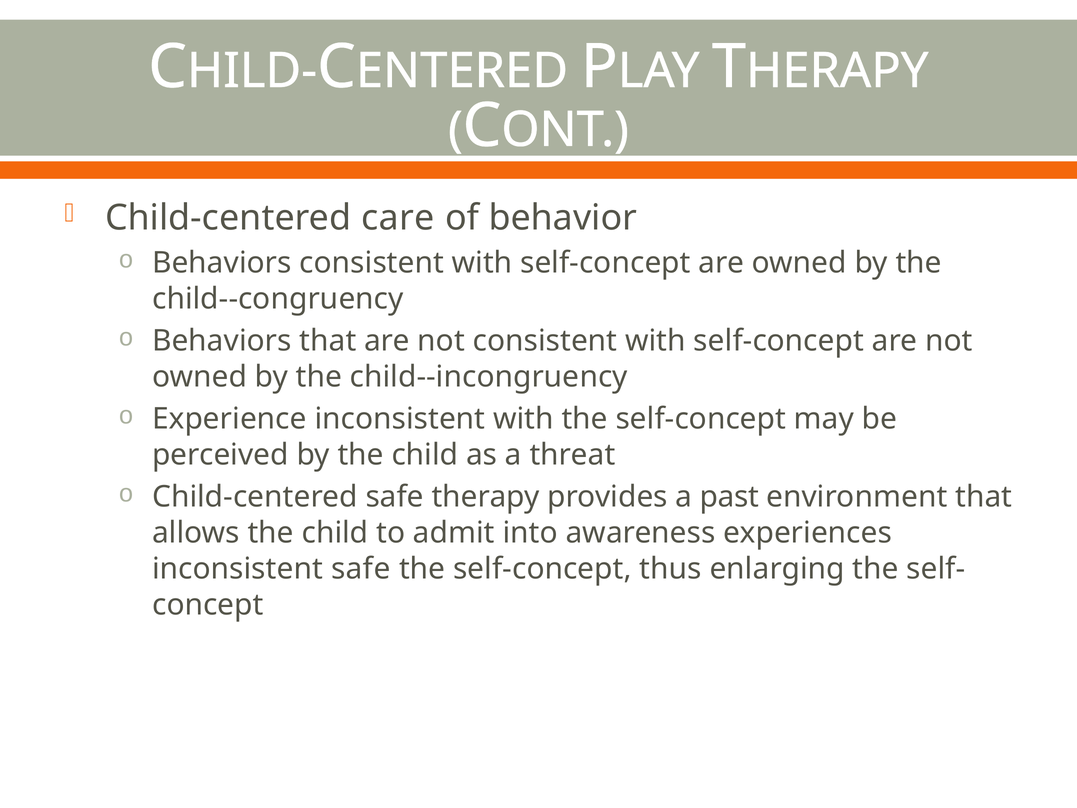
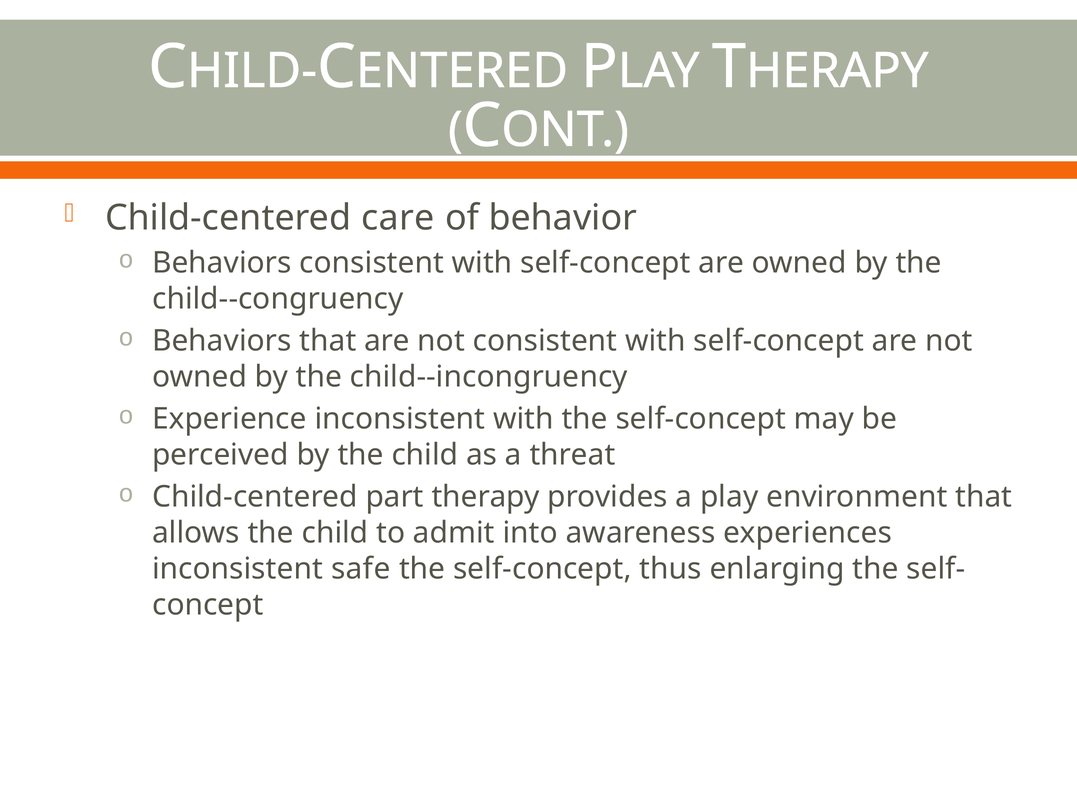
Child-centered safe: safe -> part
past: past -> play
